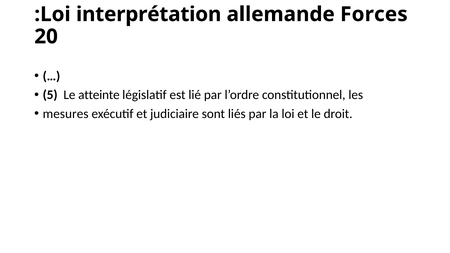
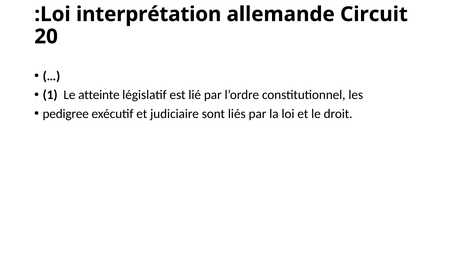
Forces: Forces -> Circuit
5: 5 -> 1
mesures: mesures -> pedigree
